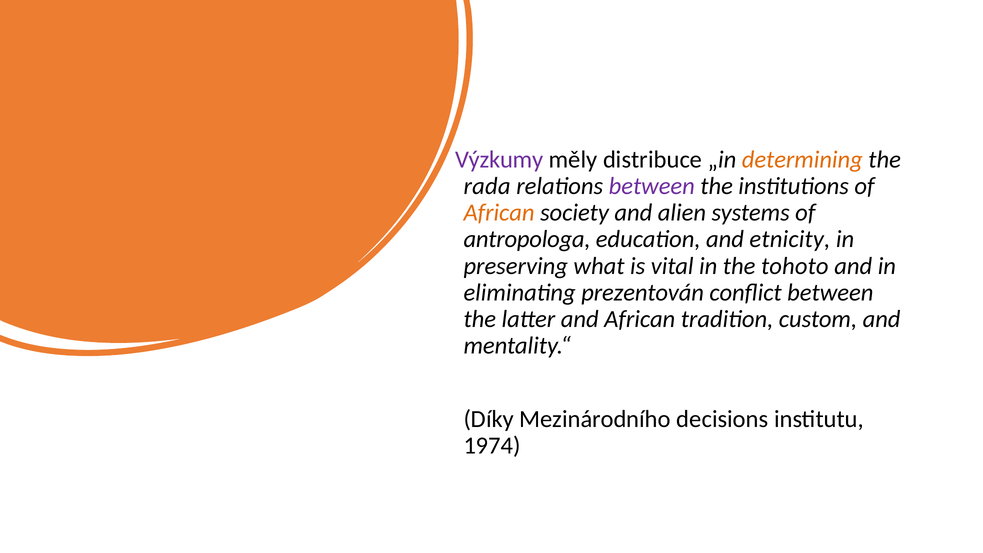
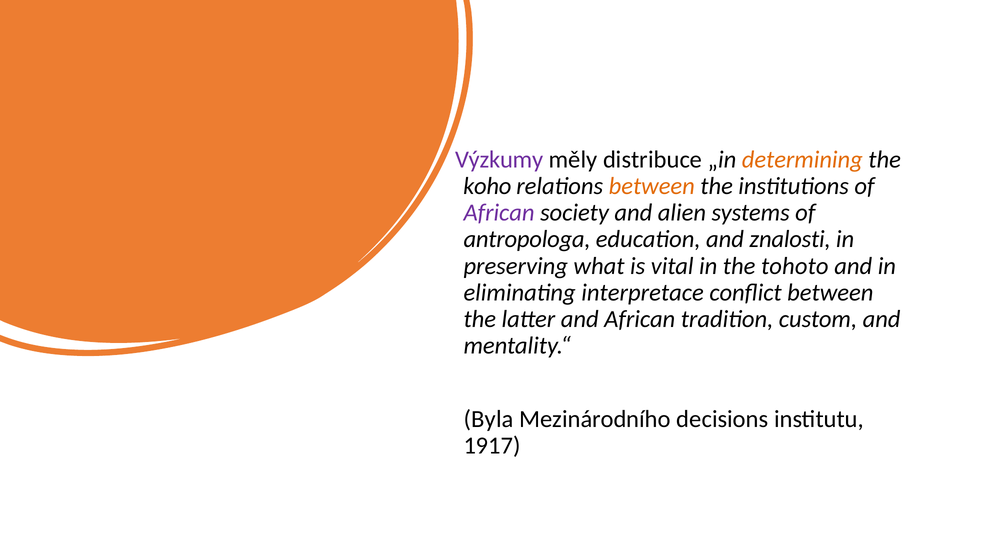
rada: rada -> koho
between at (652, 186) colour: purple -> orange
African at (499, 213) colour: orange -> purple
etnicity: etnicity -> znalosti
prezentován: prezentován -> interpretace
Díky: Díky -> Byla
1974: 1974 -> 1917
